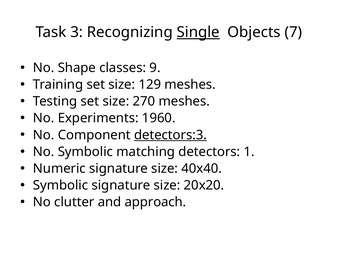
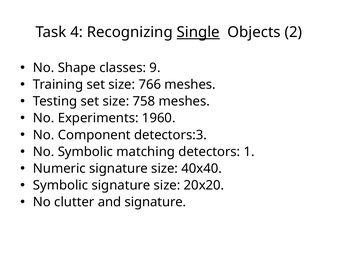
3: 3 -> 4
7: 7 -> 2
129: 129 -> 766
270: 270 -> 758
detectors:3 underline: present -> none
and approach: approach -> signature
